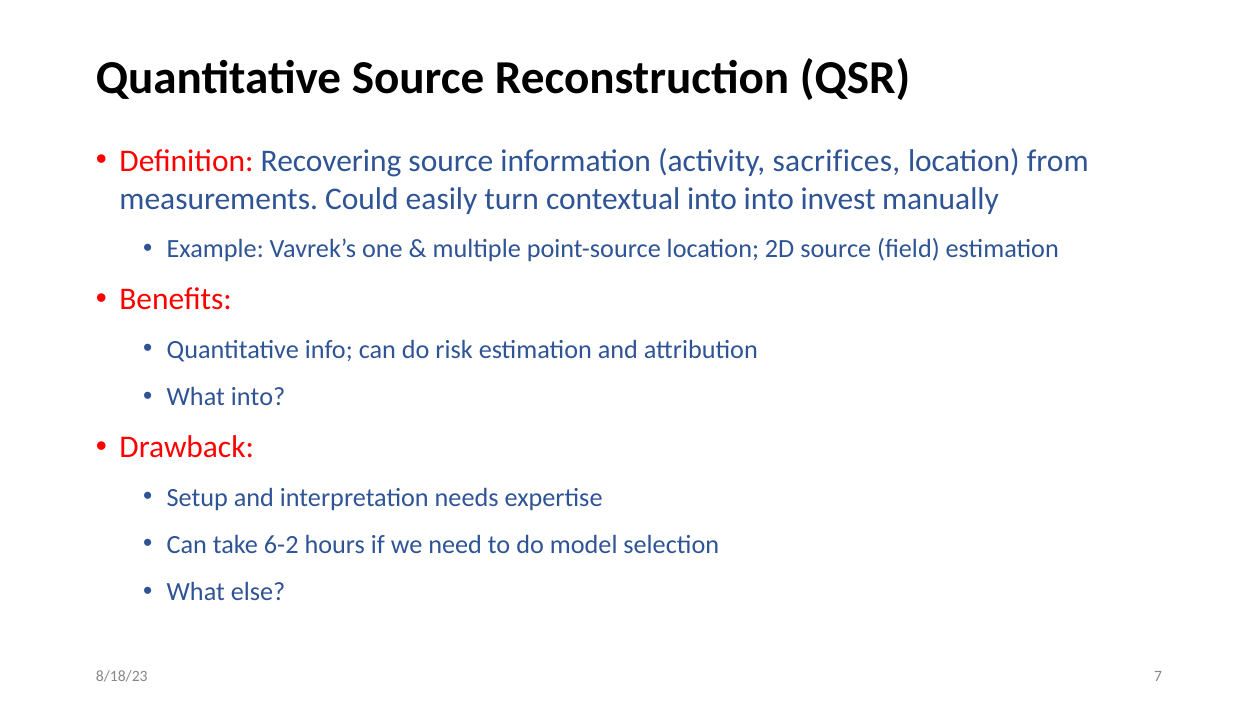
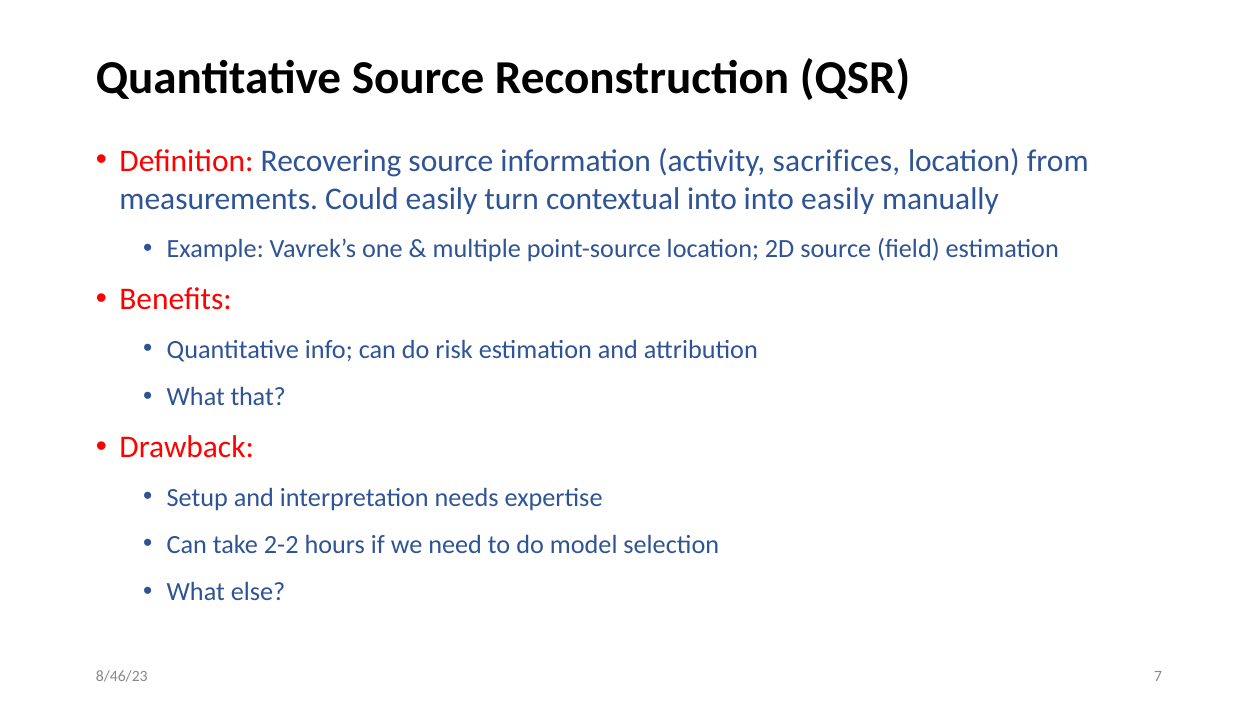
into invest: invest -> easily
What into: into -> that
6-2: 6-2 -> 2-2
8/18/23: 8/18/23 -> 8/46/23
